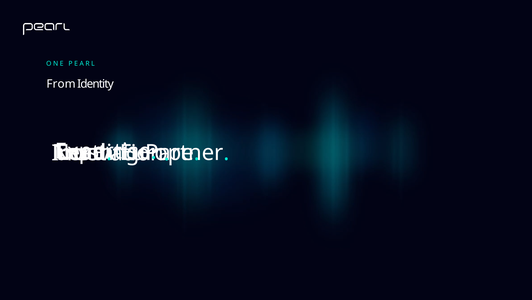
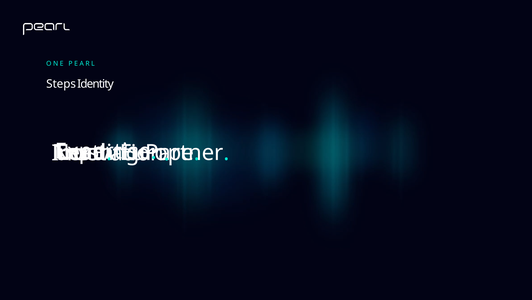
From: From -> Steps
